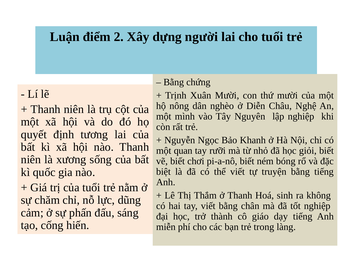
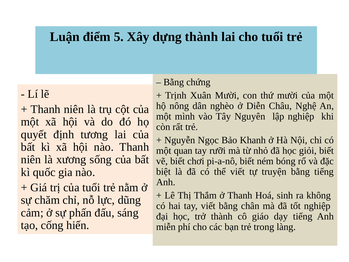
2: 2 -> 5
dựng người: người -> thành
